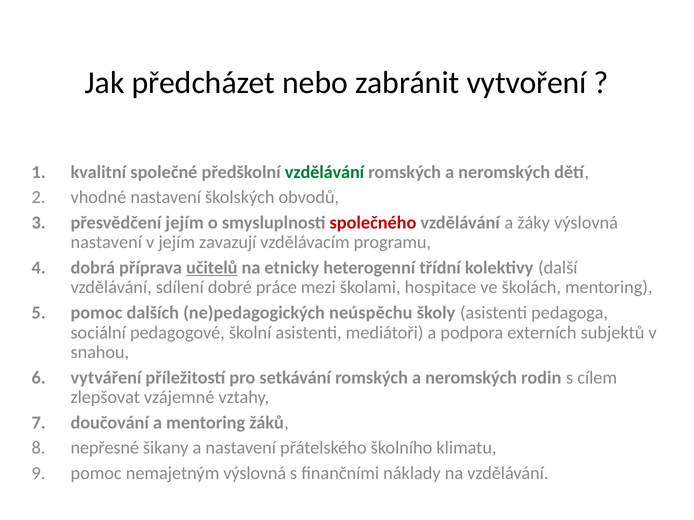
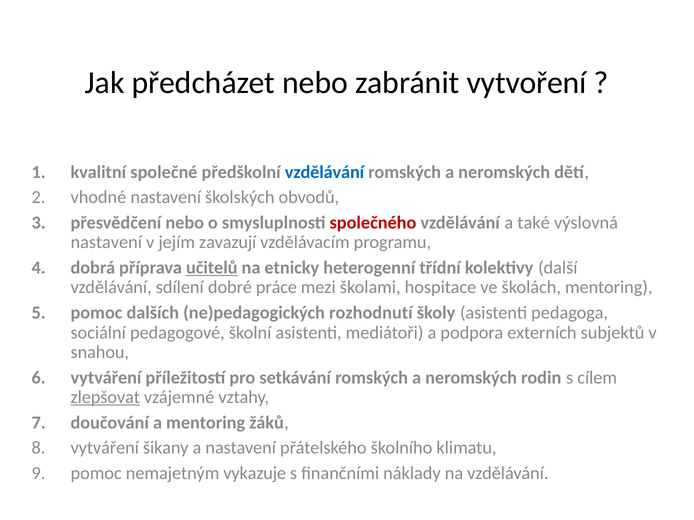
vzdělávání at (325, 172) colour: green -> blue
přesvědčení jejím: jejím -> nebo
žáky: žáky -> také
neúspěchu: neúspěchu -> rozhodnutí
zlepšovat underline: none -> present
nepřesné at (105, 448): nepřesné -> vytváření
nemajetným výslovná: výslovná -> vykazuje
